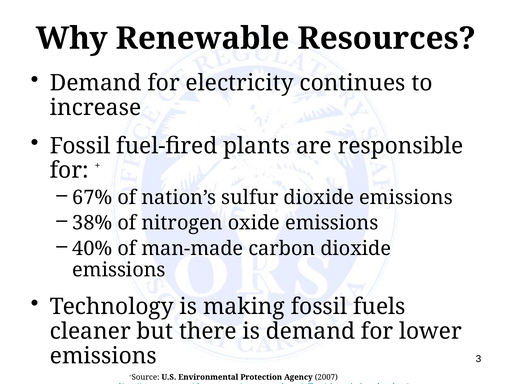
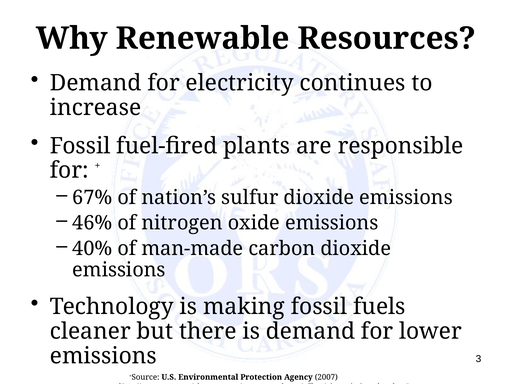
38%: 38% -> 46%
